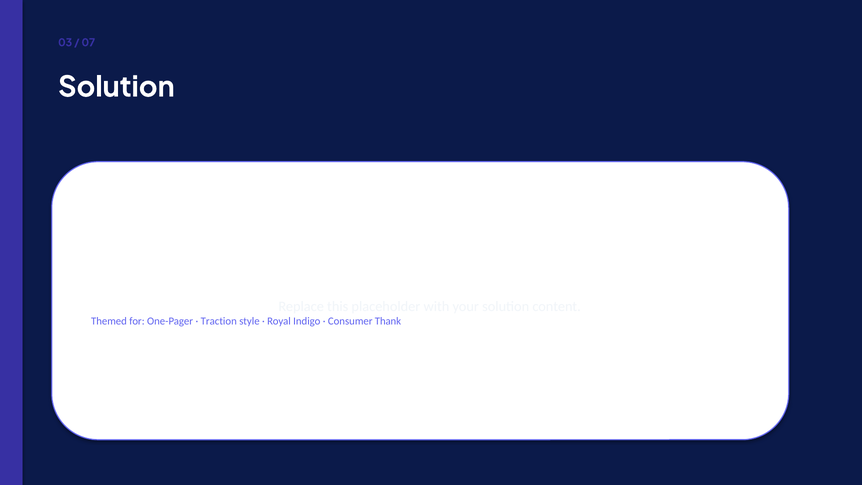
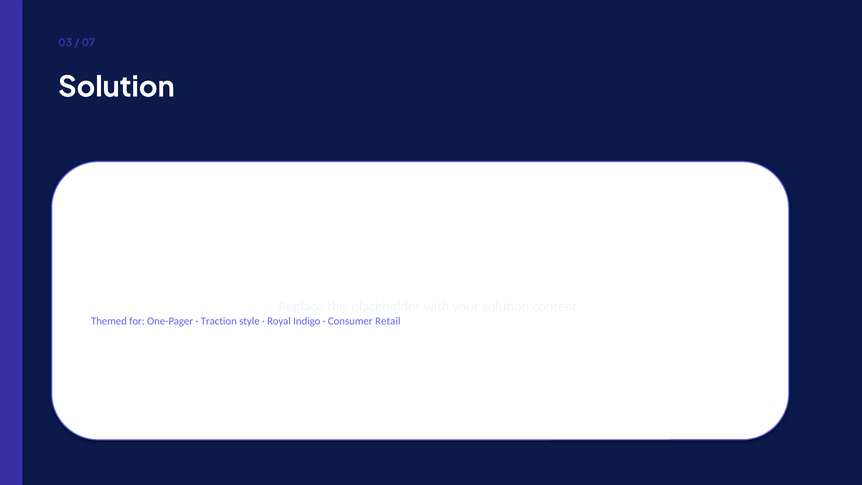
Thank: Thank -> Retail
